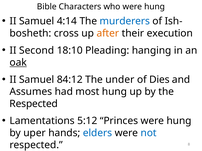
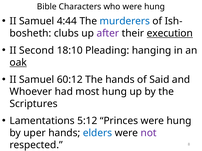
4:14: 4:14 -> 4:44
cross: cross -> clubs
after colour: orange -> purple
execution underline: none -> present
84:12: 84:12 -> 60:12
The under: under -> hands
Dies: Dies -> Said
Assumes: Assumes -> Whoever
Respected at (34, 104): Respected -> Scriptures
not colour: blue -> purple
